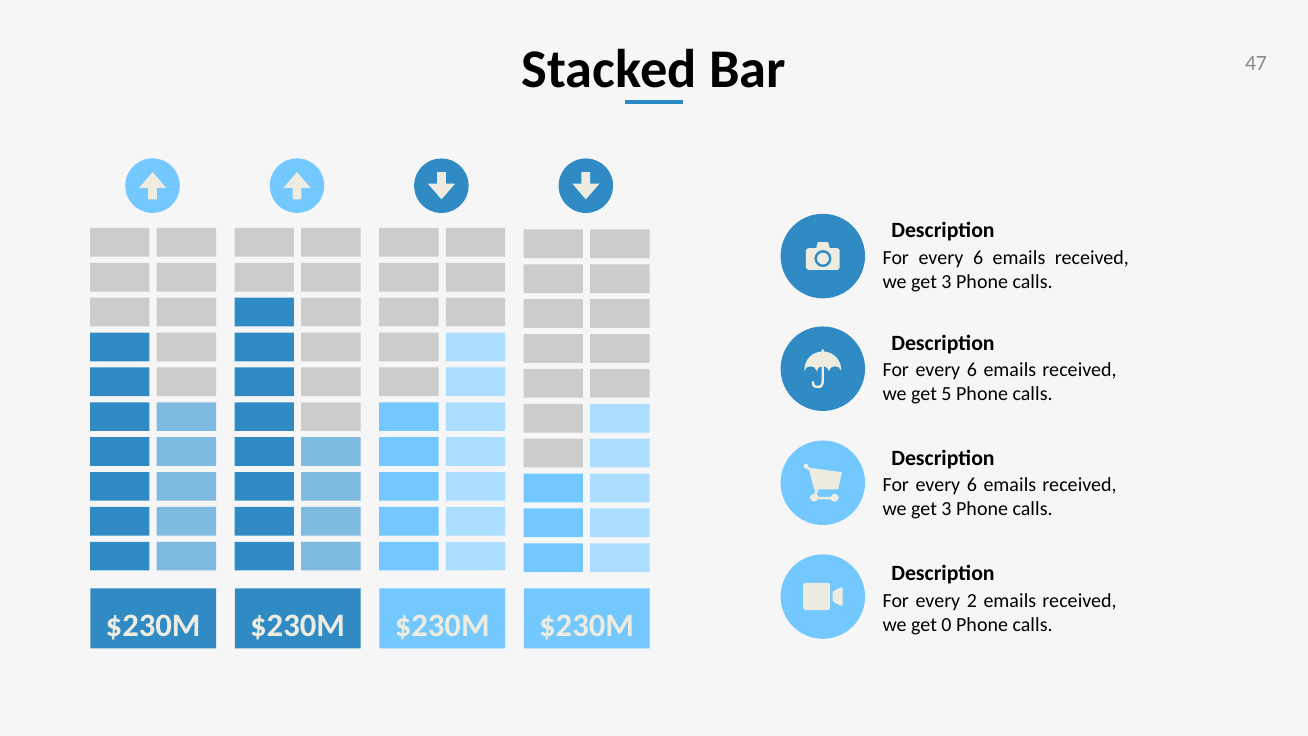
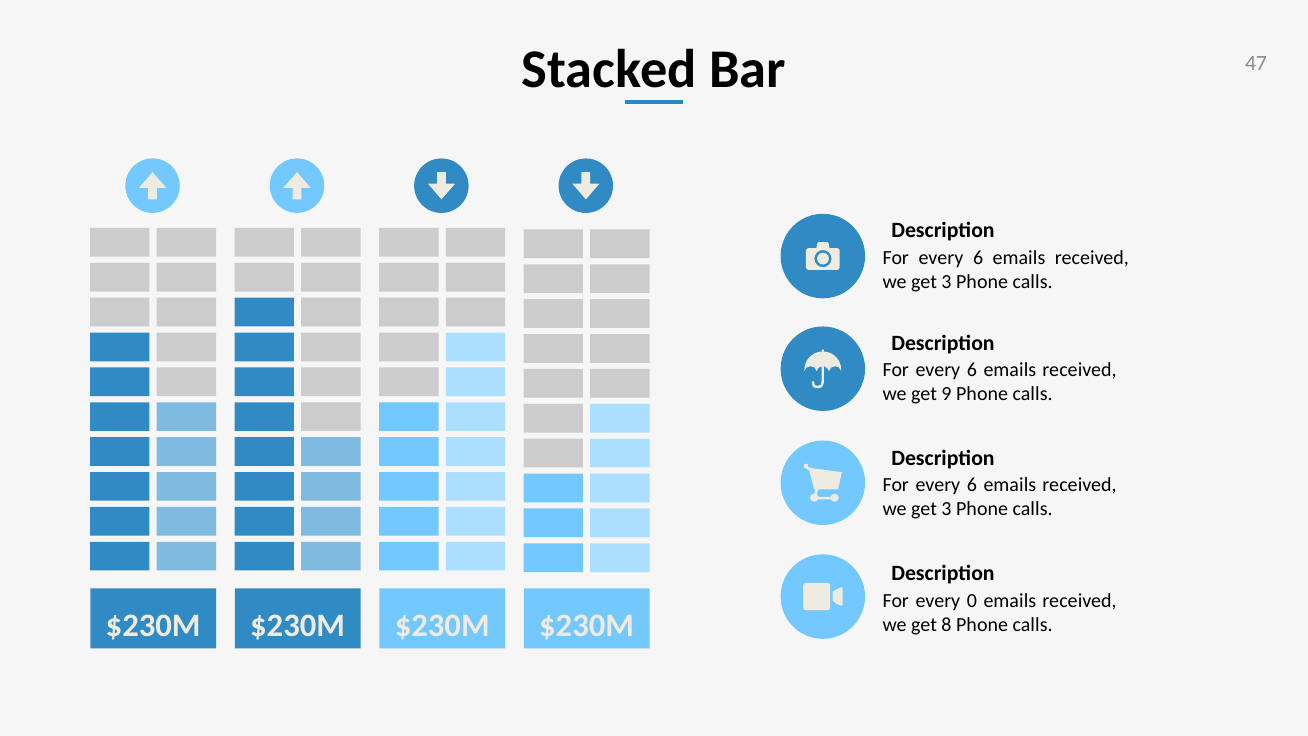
5: 5 -> 9
2: 2 -> 0
0: 0 -> 8
